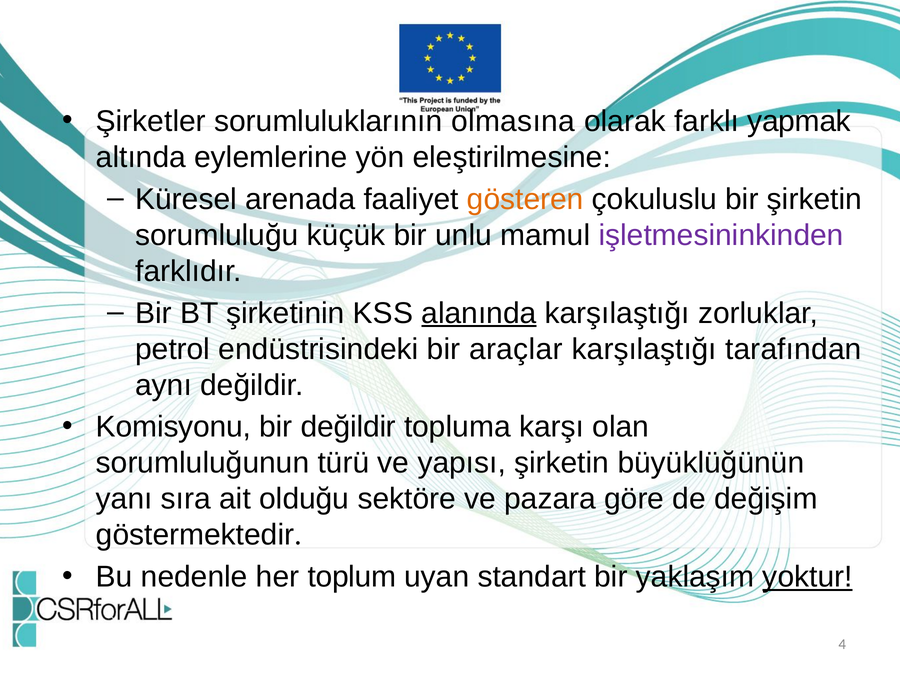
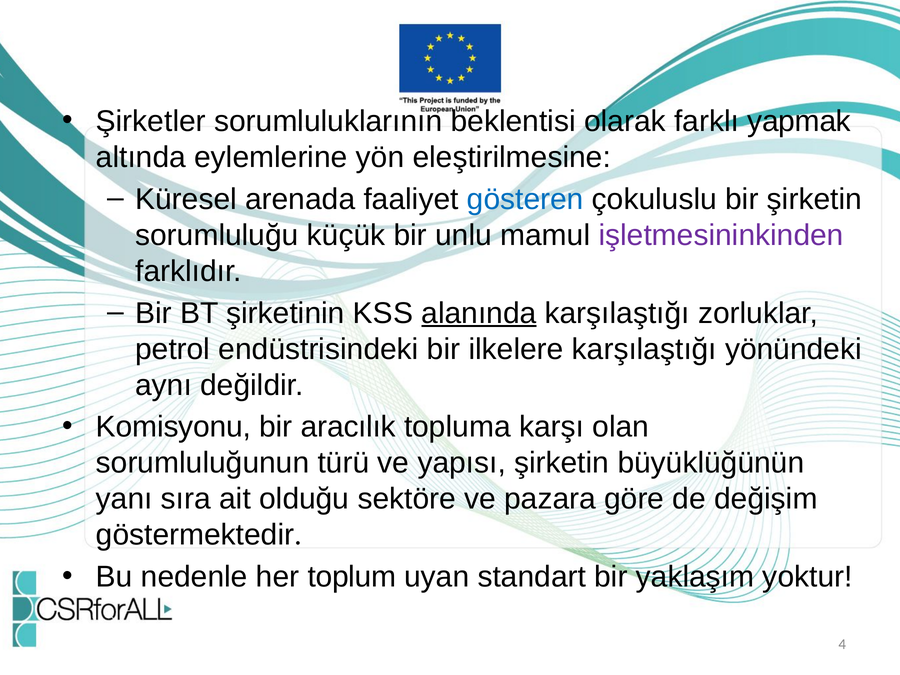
olmasına: olmasına -> beklentisi
gösteren colour: orange -> blue
araçlar: araçlar -> ilkelere
tarafından: tarafından -> yönündeki
bir değildir: değildir -> aracılık
yoktur underline: present -> none
